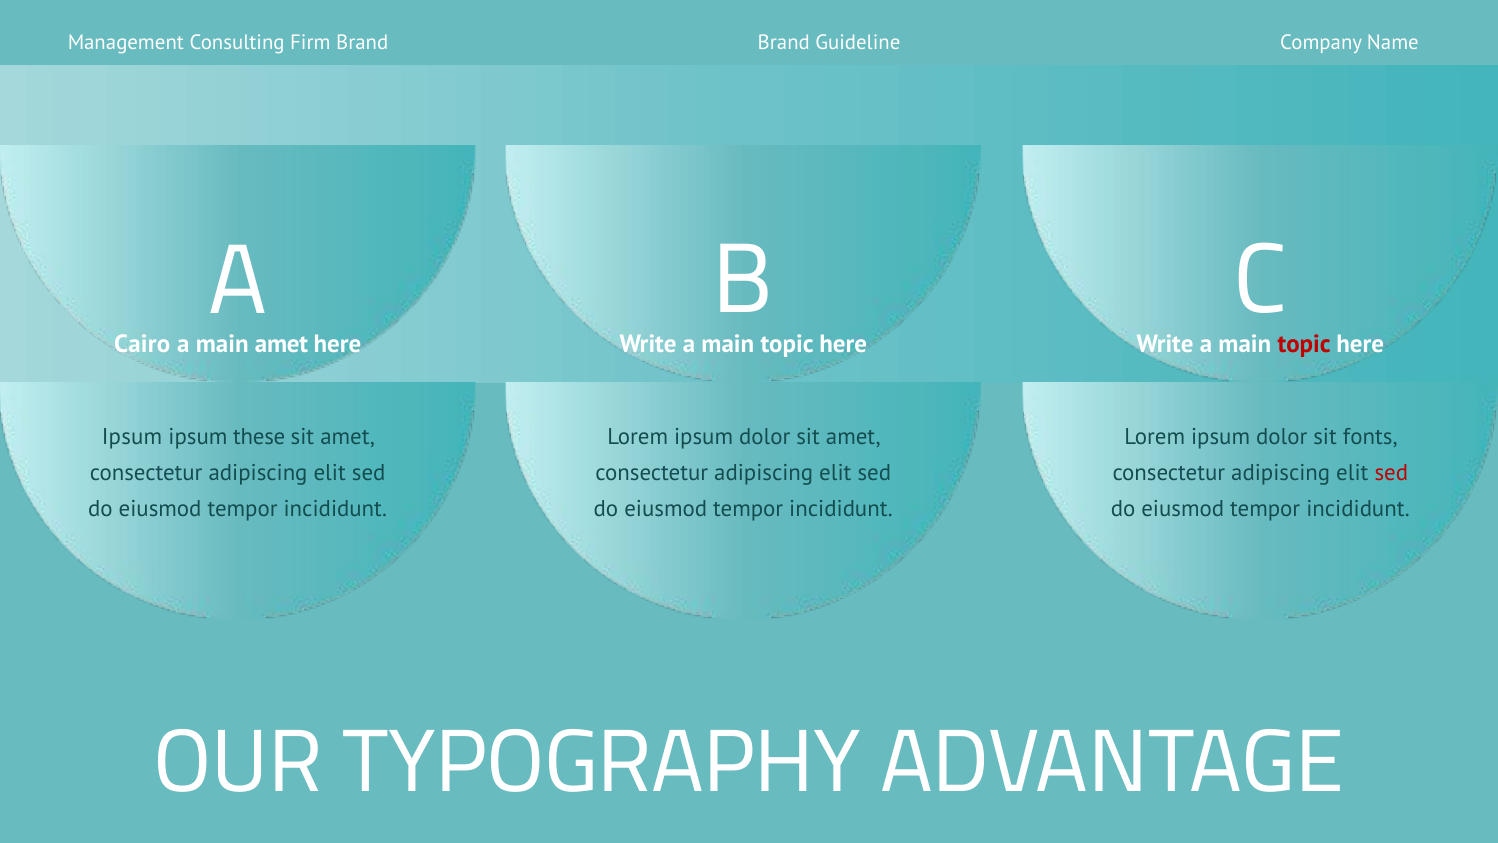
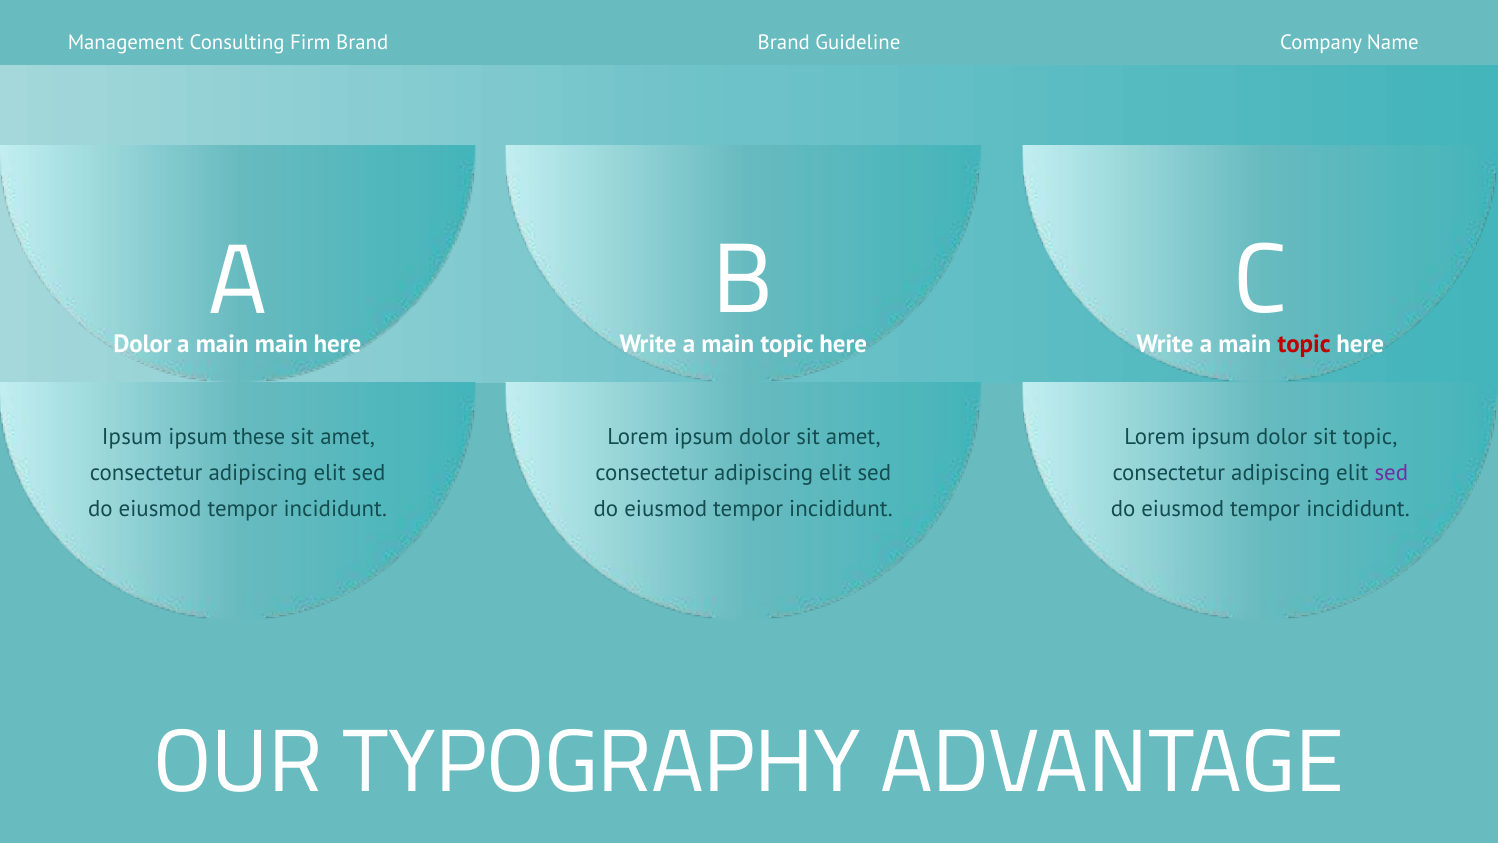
Cairo at (142, 344): Cairo -> Dolor
amet at (282, 344): amet -> main
sit fonts: fonts -> topic
sed at (1391, 473) colour: red -> purple
